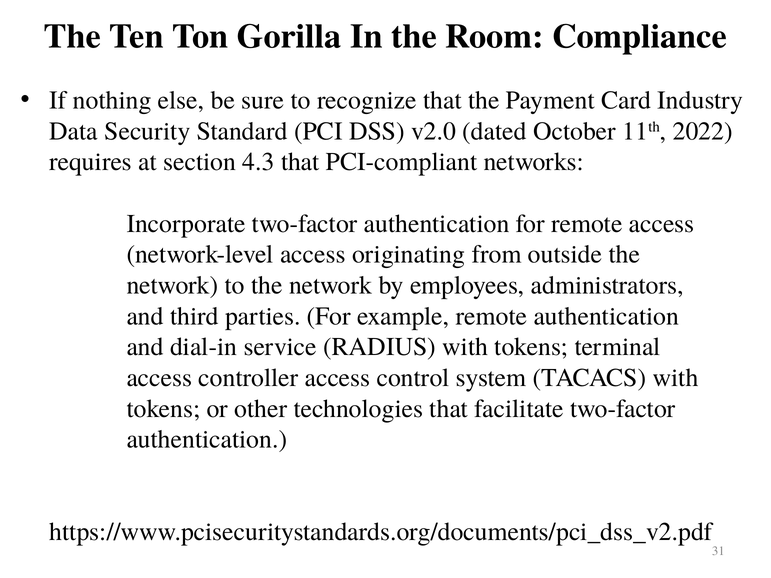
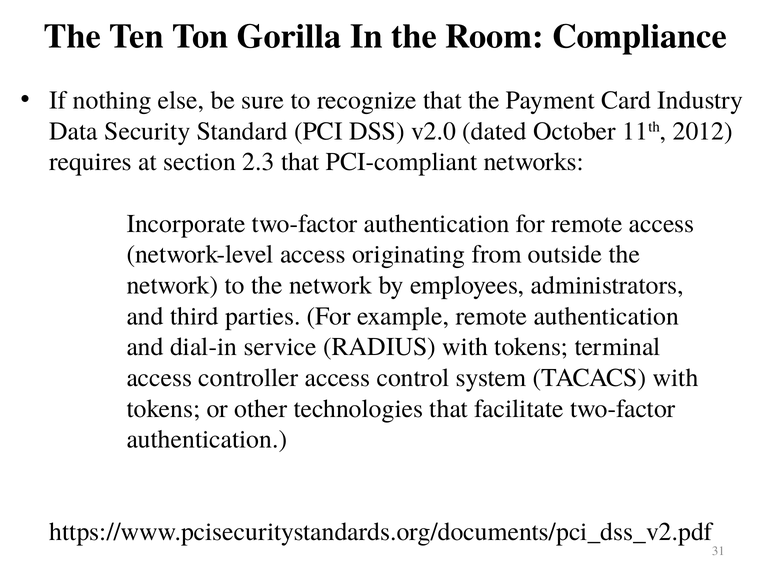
2022: 2022 -> 2012
4.3: 4.3 -> 2.3
